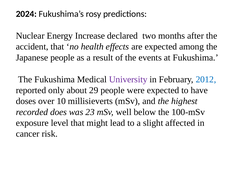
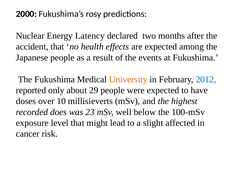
2024: 2024 -> 2000
Increase: Increase -> Latency
University colour: purple -> orange
